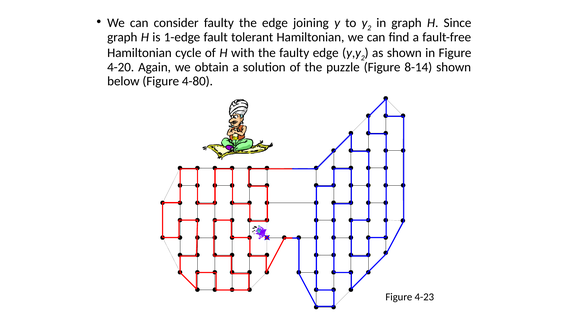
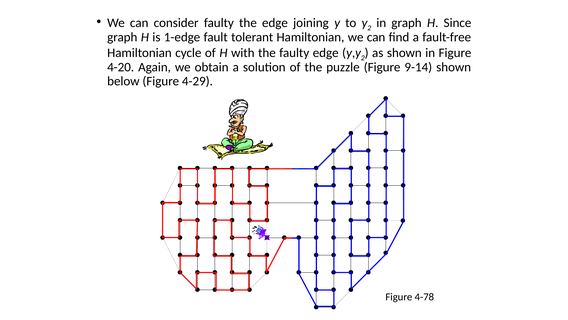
8-14: 8-14 -> 9-14
4-80: 4-80 -> 4-29
4-23: 4-23 -> 4-78
